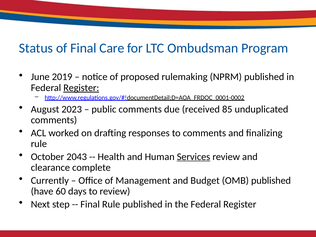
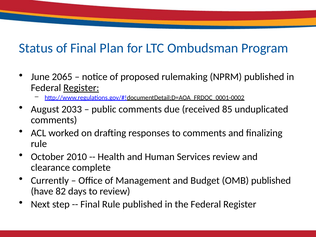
Care: Care -> Plan
2019: 2019 -> 2065
2023: 2023 -> 2033
2043: 2043 -> 2010
Services underline: present -> none
60: 60 -> 82
